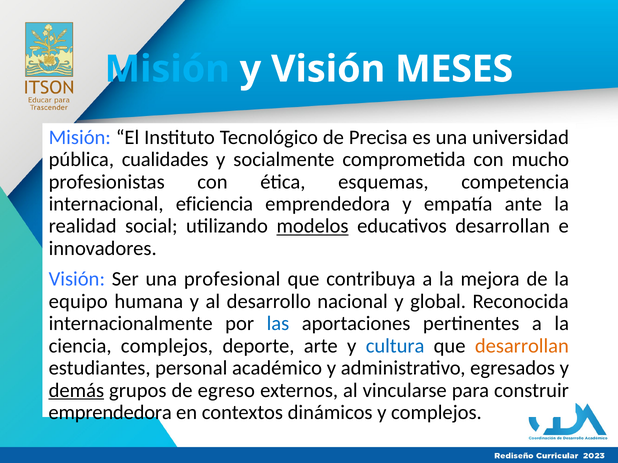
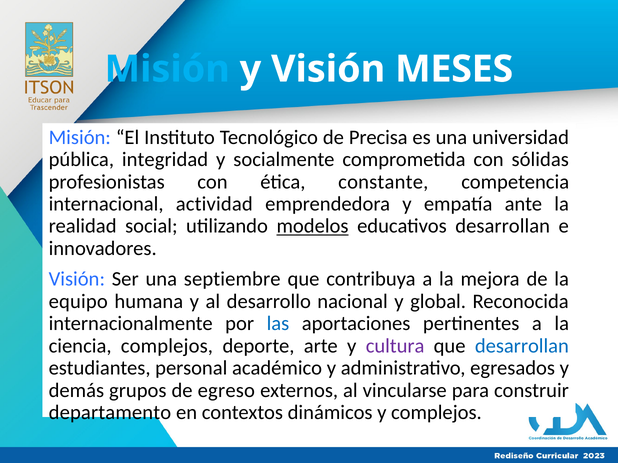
cualidades: cualidades -> integridad
mucho: mucho -> sólidas
esquemas: esquemas -> constante
eficiencia: eficiencia -> actividad
profesional: profesional -> septiembre
cultura colour: blue -> purple
desarrollan at (522, 346) colour: orange -> blue
demás underline: present -> none
emprendedora at (110, 413): emprendedora -> departamento
